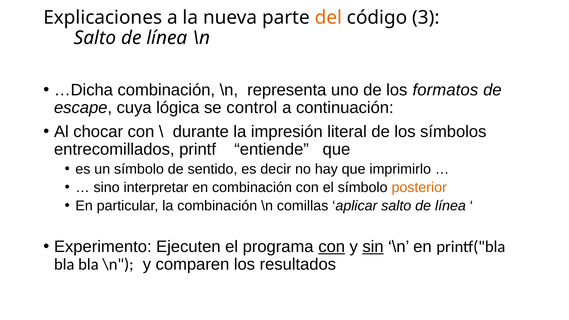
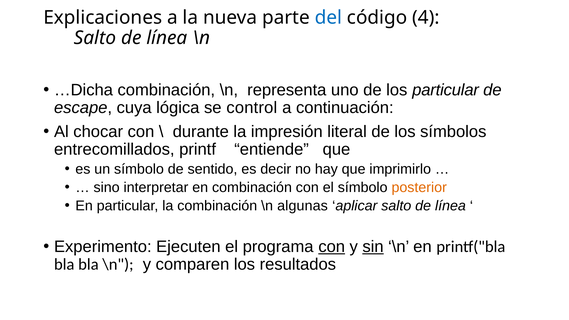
del colour: orange -> blue
3: 3 -> 4
los formatos: formatos -> particular
comillas: comillas -> algunas
